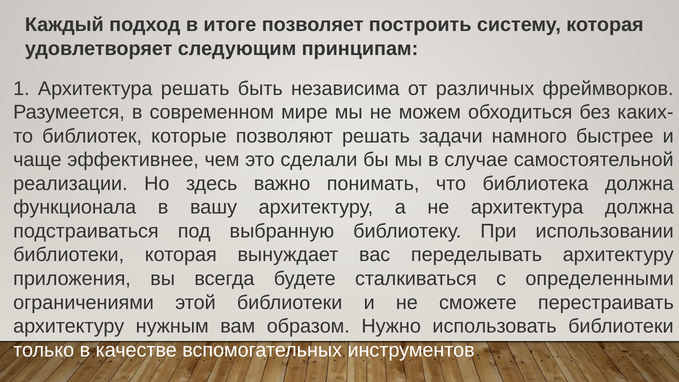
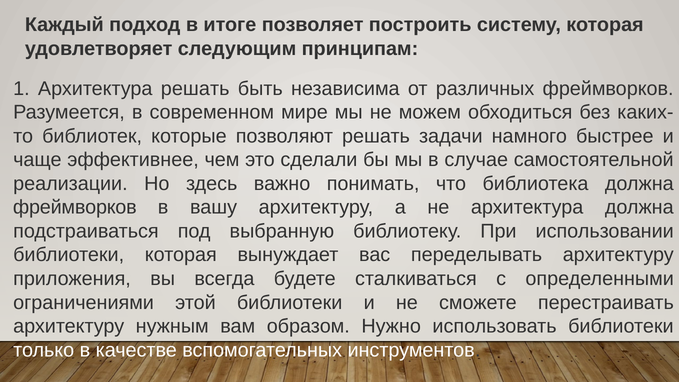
функционала at (75, 207): функционала -> фреймворков
